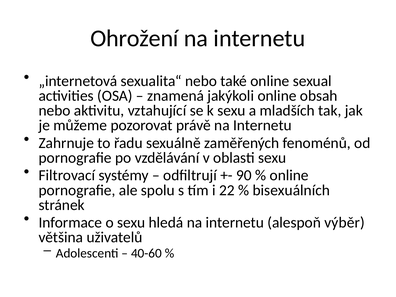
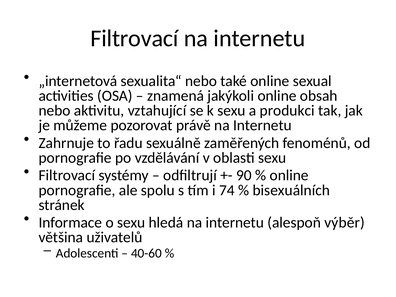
Ohrožení at (134, 38): Ohrožení -> Filtrovací
mladších: mladších -> produkci
22: 22 -> 74
